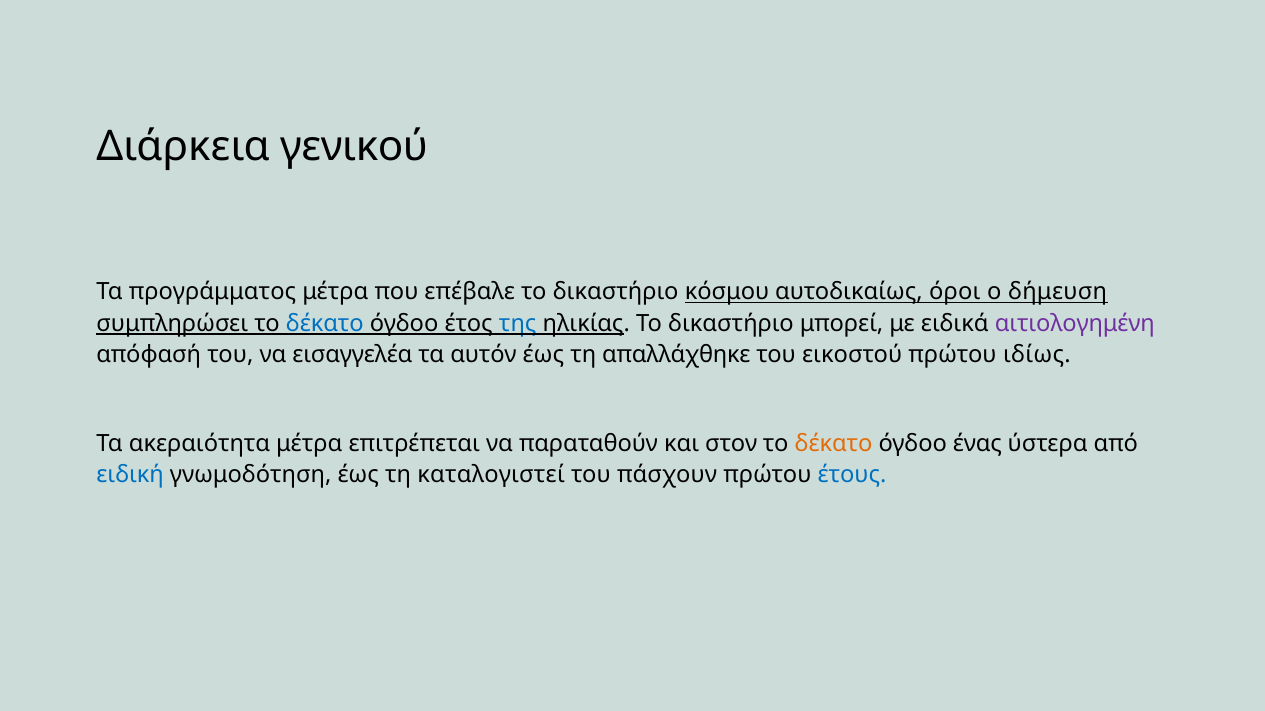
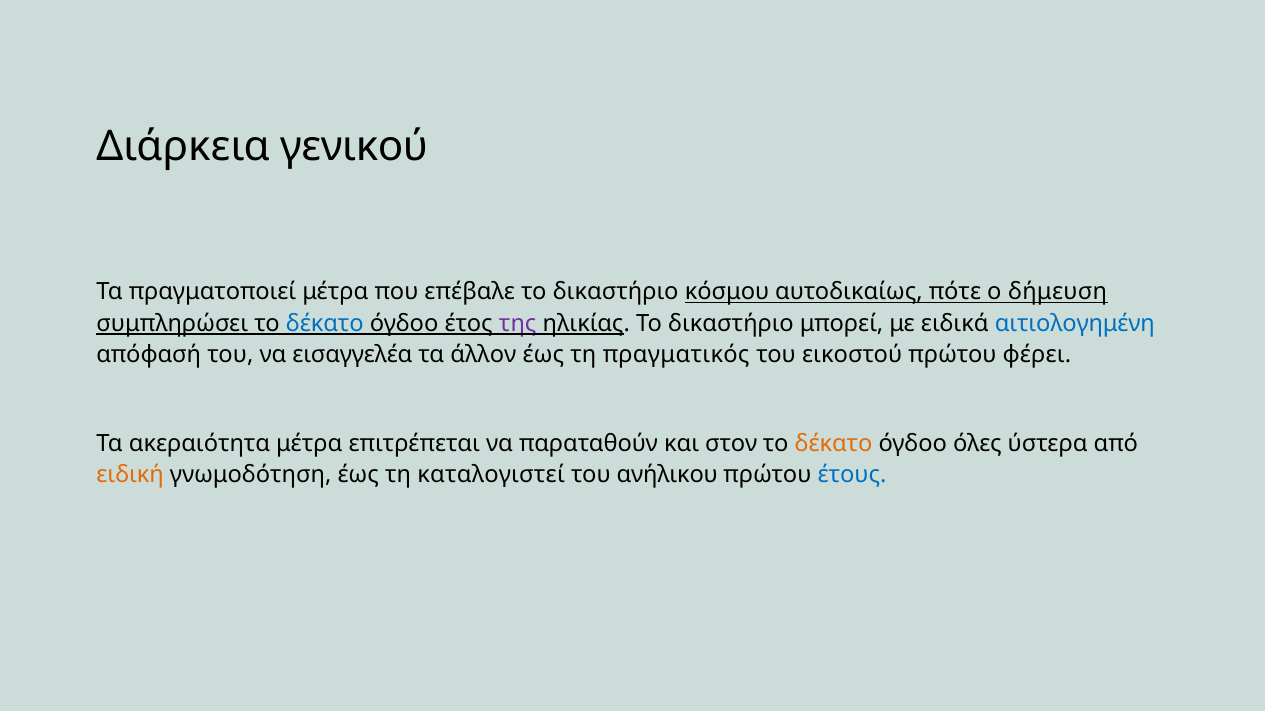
προγράμματος: προγράμματος -> πραγματοποιεί
όροι: όροι -> πότε
της colour: blue -> purple
αιτιολογημένη colour: purple -> blue
αυτόν: αυτόν -> άλλον
απαλλάχθηκε: απαλλάχθηκε -> πραγματικός
ιδίως: ιδίως -> φέρει
ένας: ένας -> όλες
ειδική colour: blue -> orange
πάσχουν: πάσχουν -> ανήλικου
